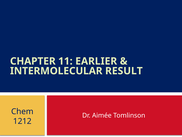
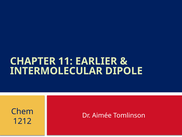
RESULT: RESULT -> DIPOLE
